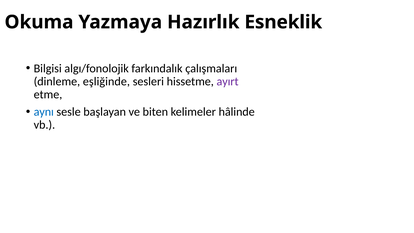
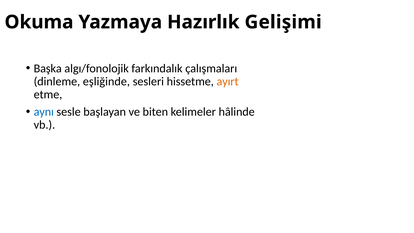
Esneklik: Esneklik -> Gelişimi
Bilgisi: Bilgisi -> Başka
ayırt colour: purple -> orange
